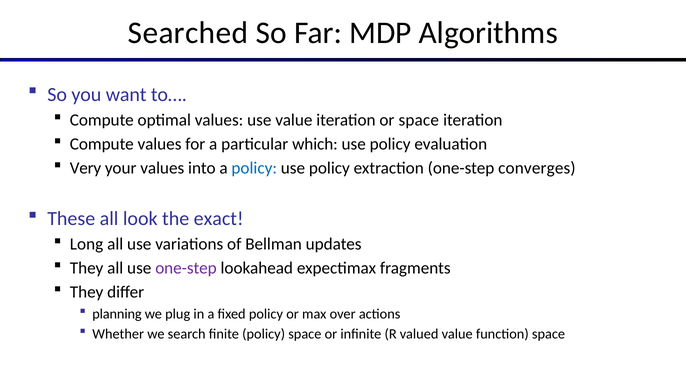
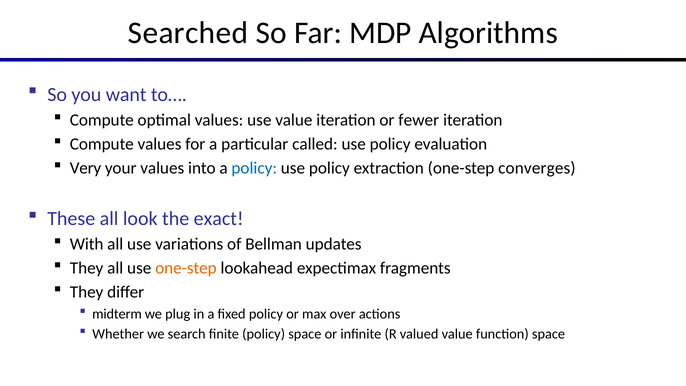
or space: space -> fewer
which: which -> called
Long: Long -> With
one-step at (186, 268) colour: purple -> orange
planning: planning -> midterm
